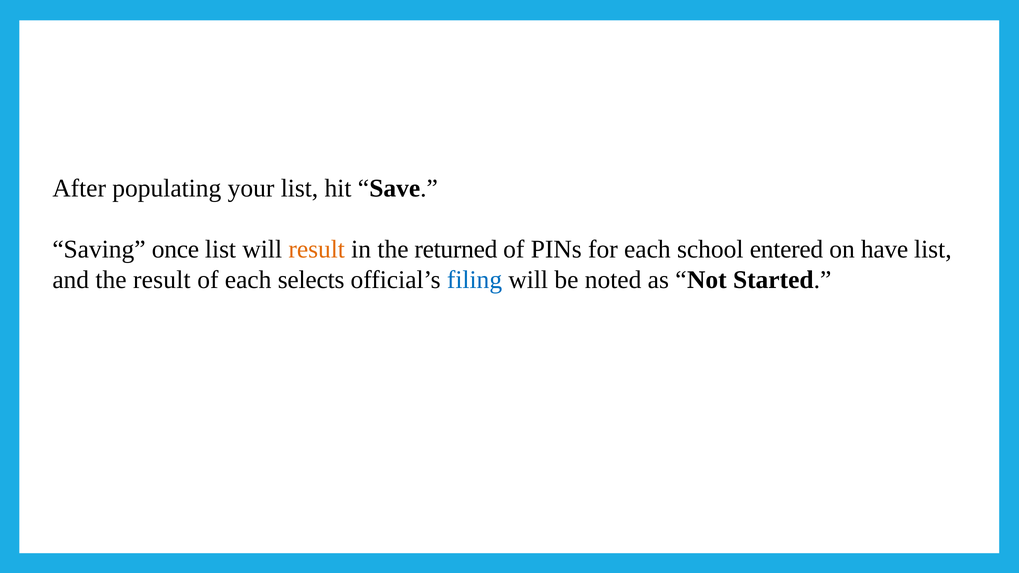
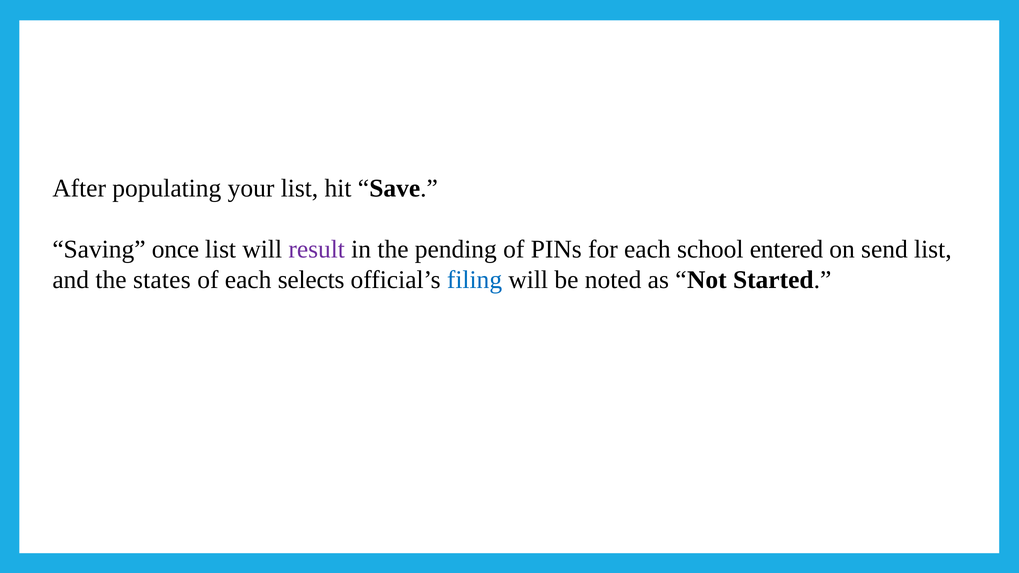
result at (317, 250) colour: orange -> purple
returned: returned -> pending
have: have -> send
the result: result -> states
